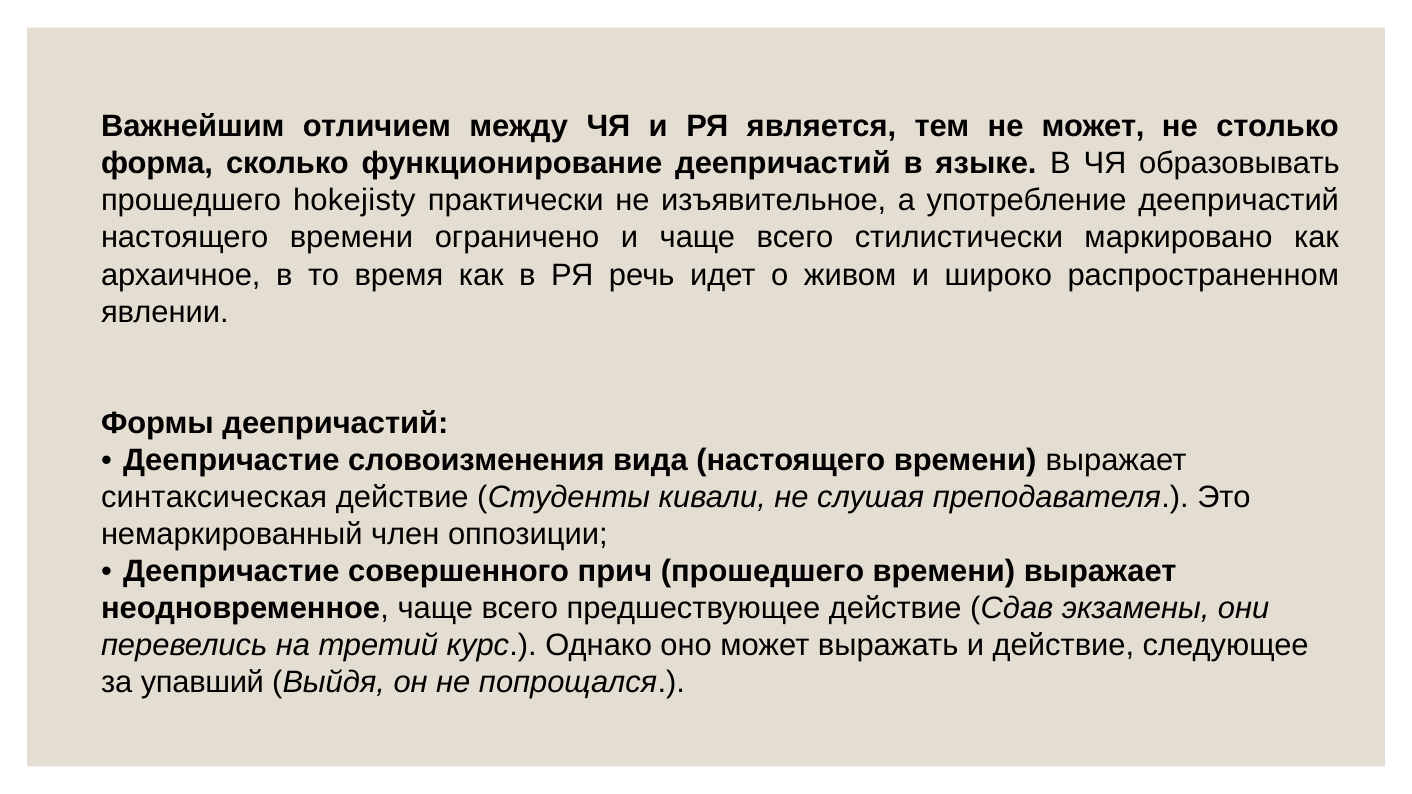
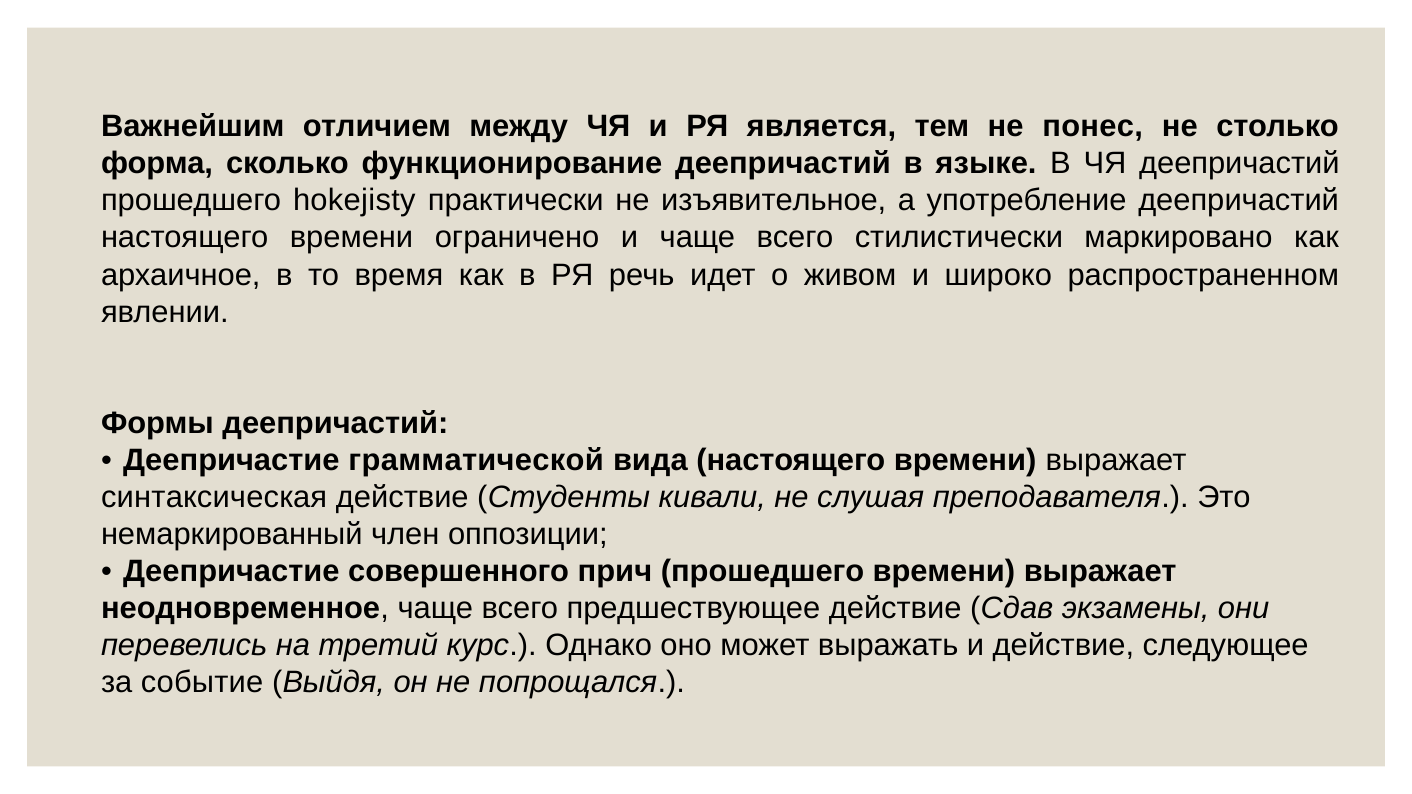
не может: может -> понес
ЧЯ образовывать: образовывать -> деепричастий
словоизменения: словоизменения -> грамматической
упавший: упавший -> событие
